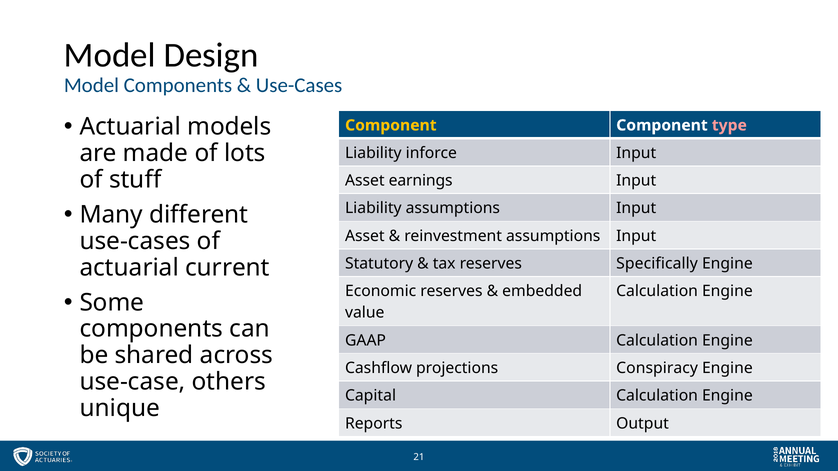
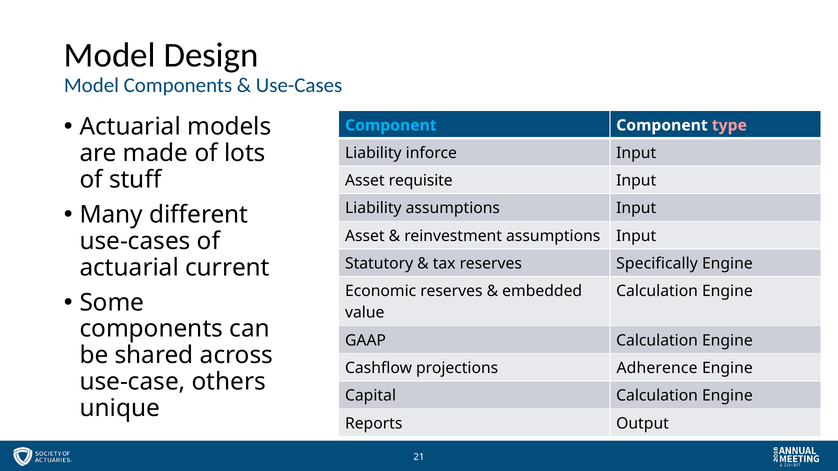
Component at (391, 125) colour: yellow -> light blue
earnings: earnings -> requisite
Conspiracy: Conspiracy -> Adherence
